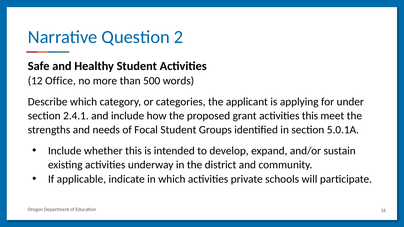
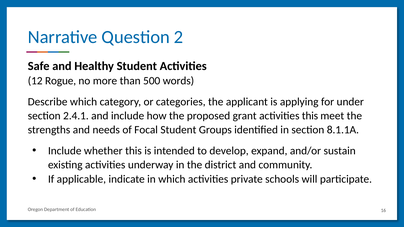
Office: Office -> Rogue
5.0.1A: 5.0.1A -> 8.1.1A
